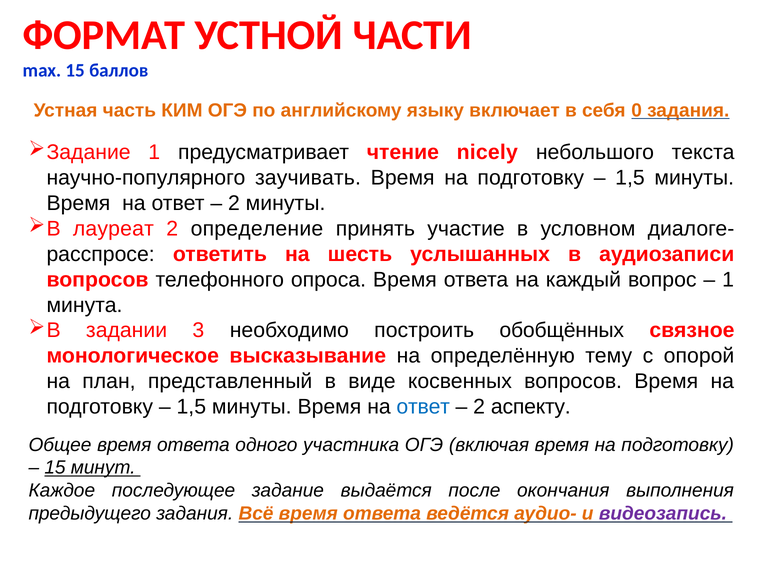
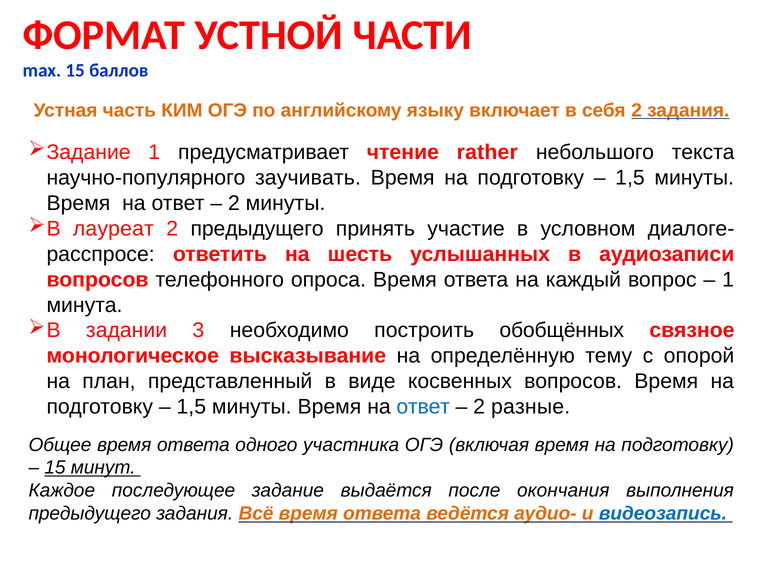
себя 0: 0 -> 2
nicely: nicely -> rather
2 определение: определение -> предыдущего
аспекту: аспекту -> разные
видеозапись colour: purple -> blue
